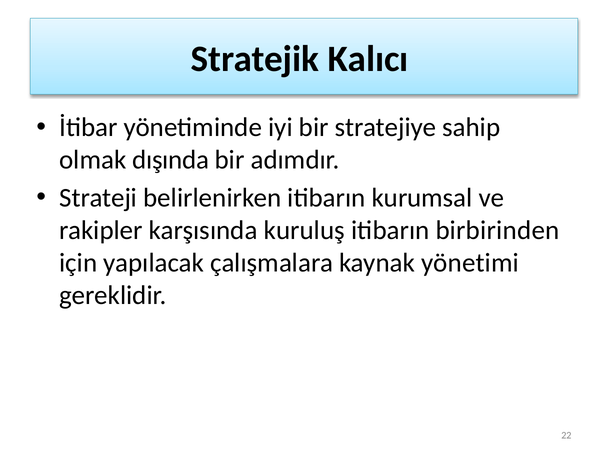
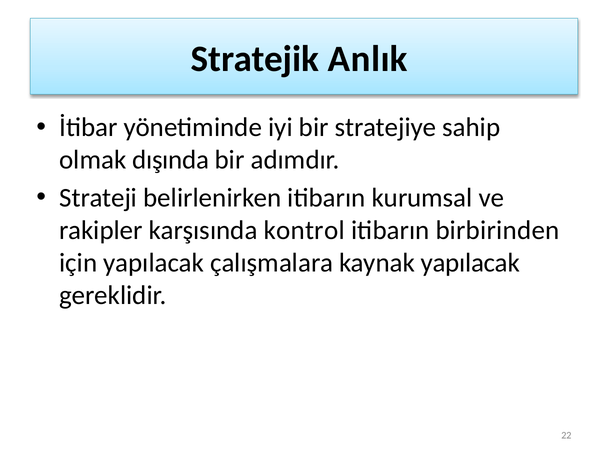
Kalıcı: Kalıcı -> Anlık
kuruluş: kuruluş -> kontrol
kaynak yönetimi: yönetimi -> yapılacak
